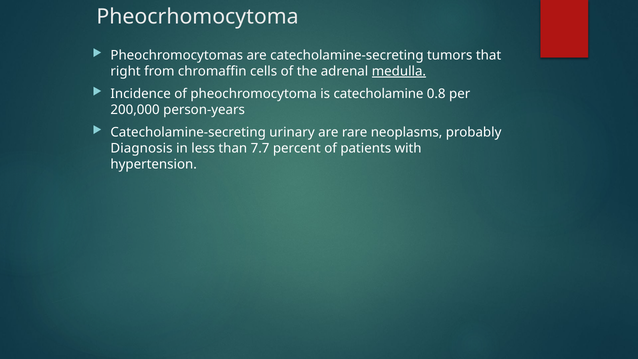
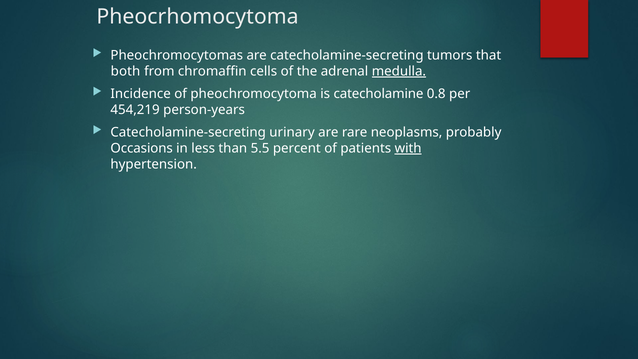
right: right -> both
200,000: 200,000 -> 454,219
Diagnosis: Diagnosis -> Occasions
7.7: 7.7 -> 5.5
with underline: none -> present
